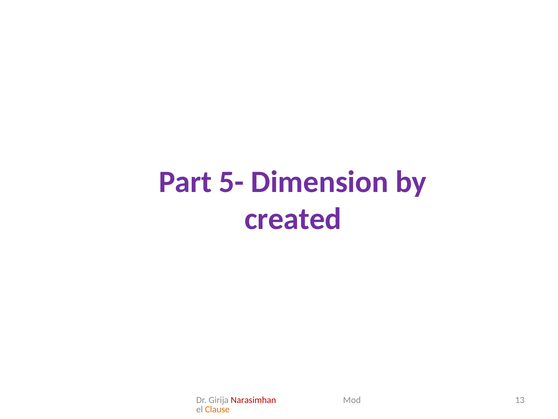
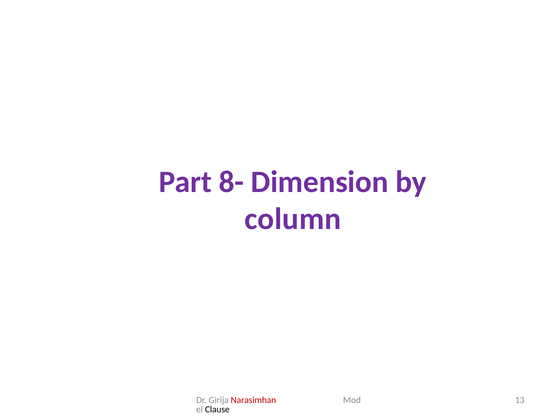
5-: 5- -> 8-
created: created -> column
Clause colour: orange -> black
